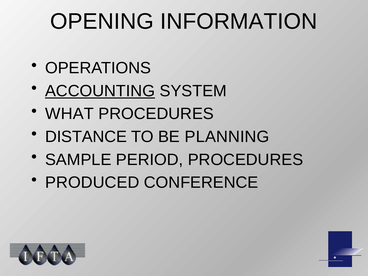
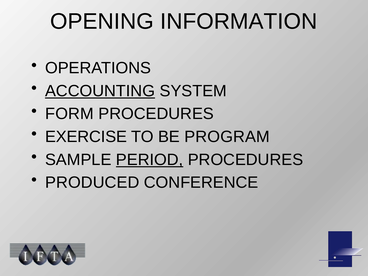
WHAT: WHAT -> FORM
DISTANCE: DISTANCE -> EXERCISE
PLANNING: PLANNING -> PROGRAM
PERIOD underline: none -> present
